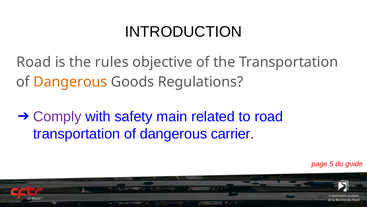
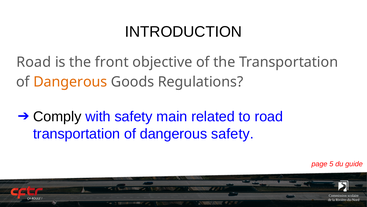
rules: rules -> front
Comply colour: purple -> black
dangerous carrier: carrier -> safety
